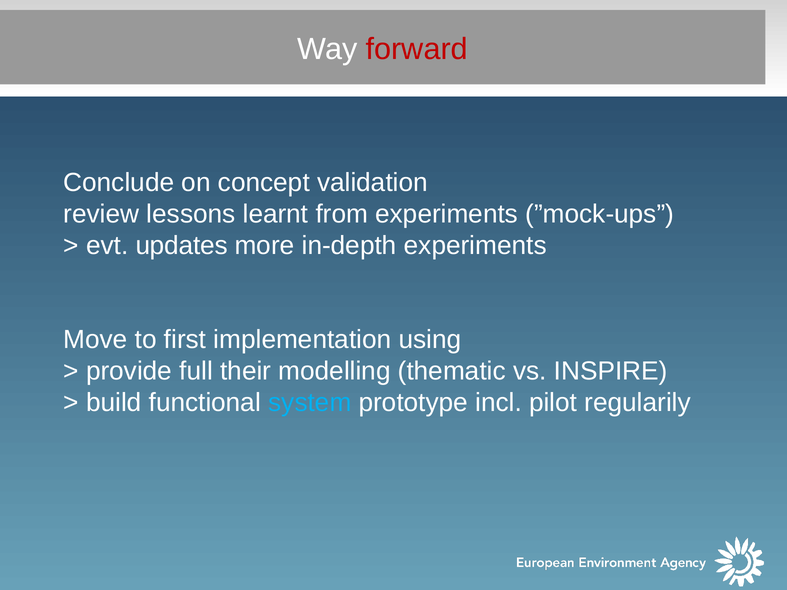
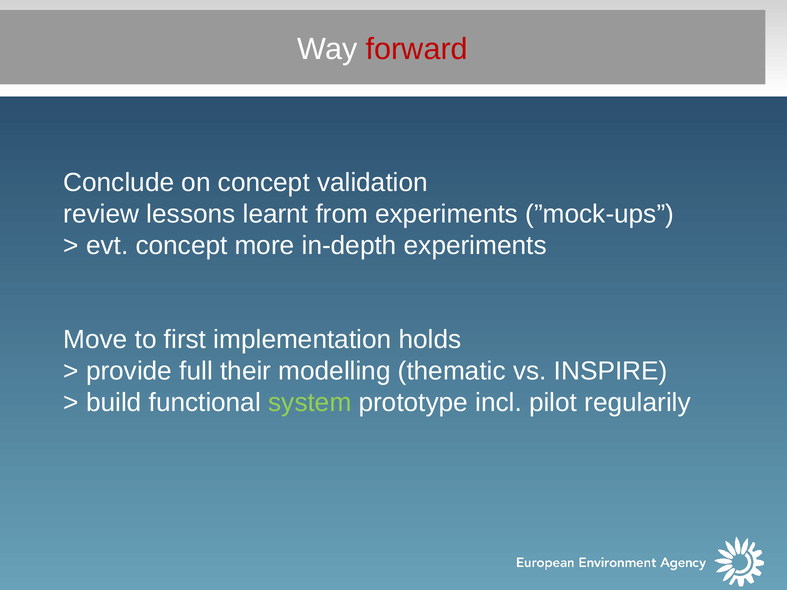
evt updates: updates -> concept
using: using -> holds
system colour: light blue -> light green
